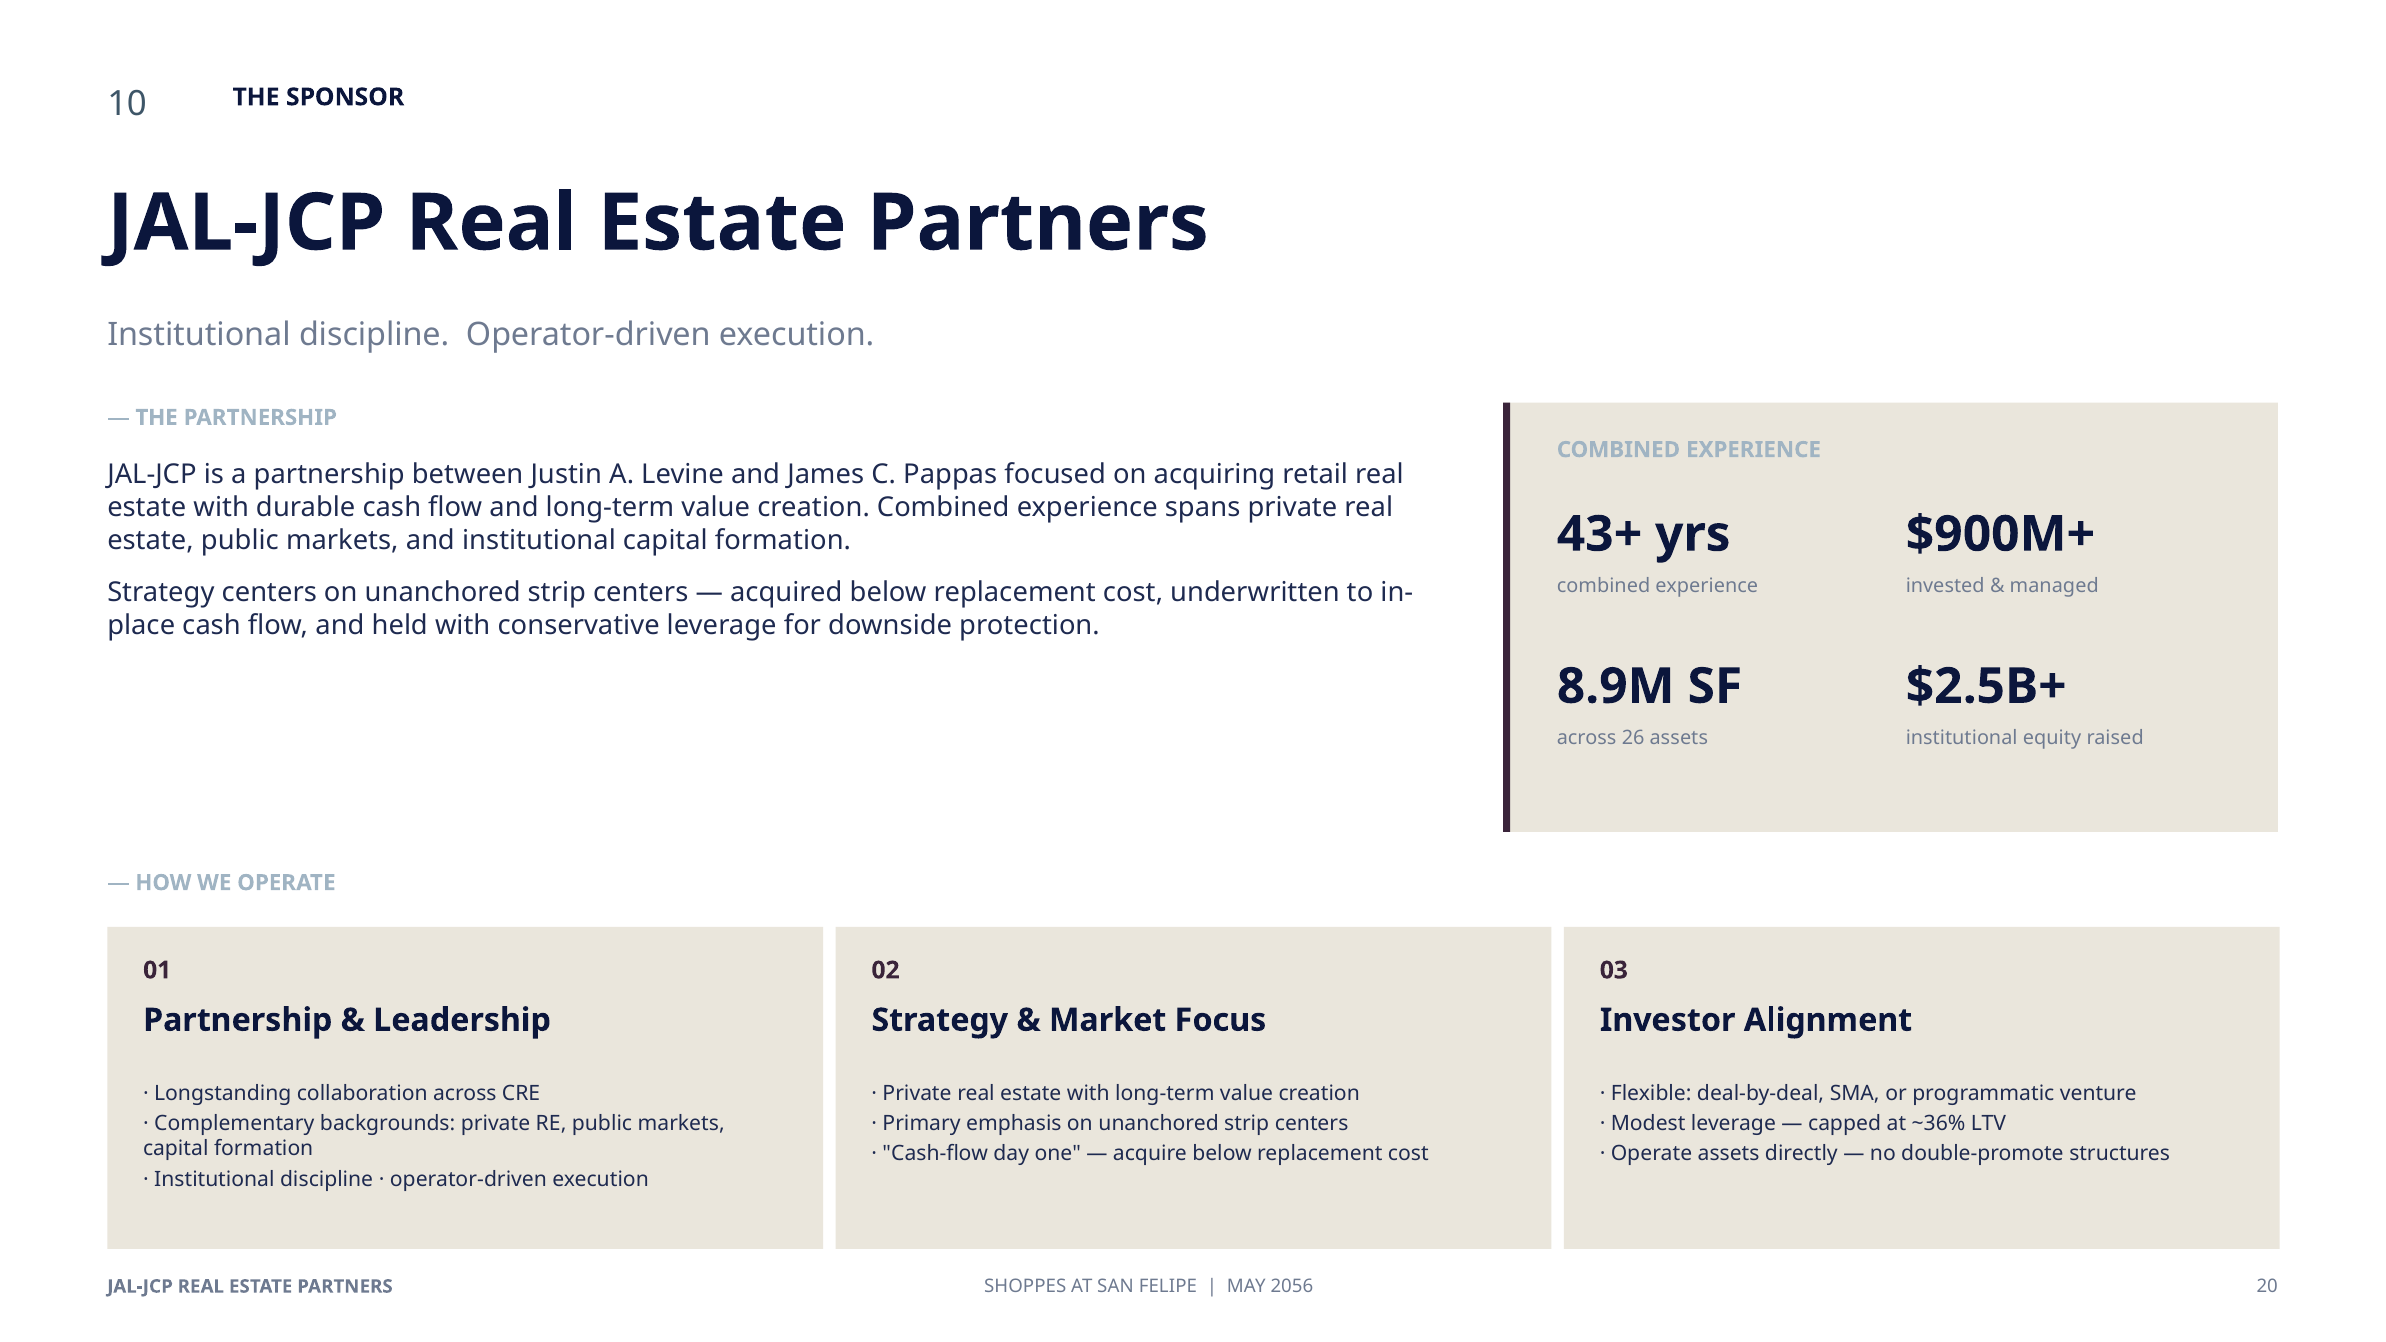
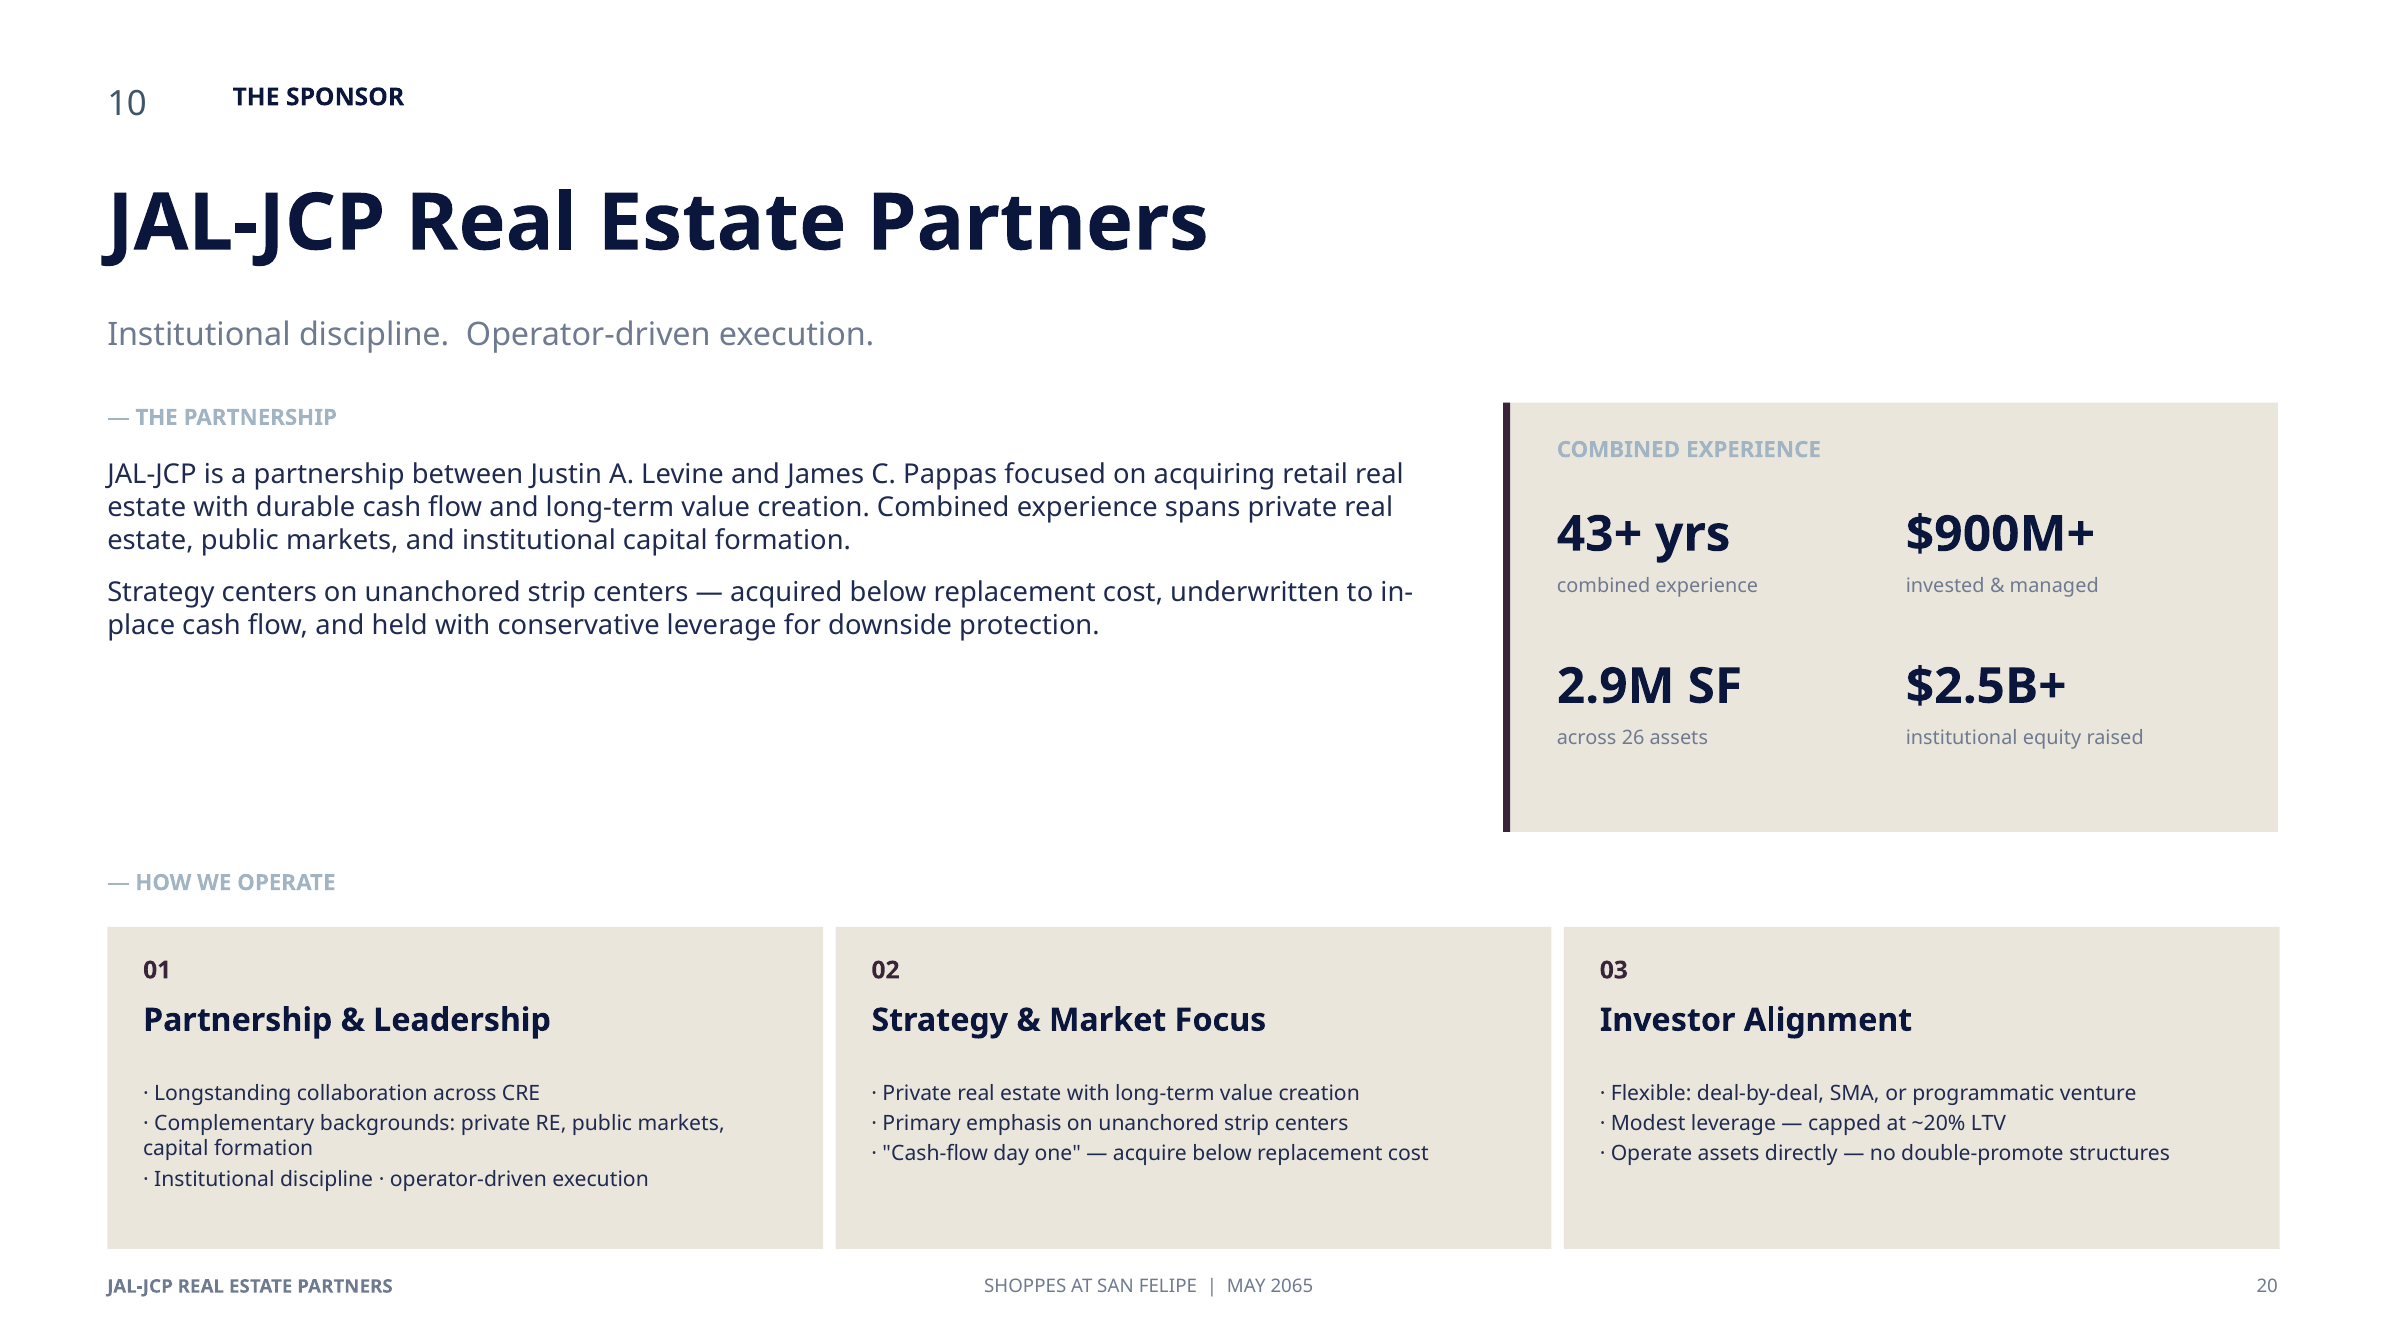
8.9M: 8.9M -> 2.9M
~36%: ~36% -> ~20%
2056: 2056 -> 2065
